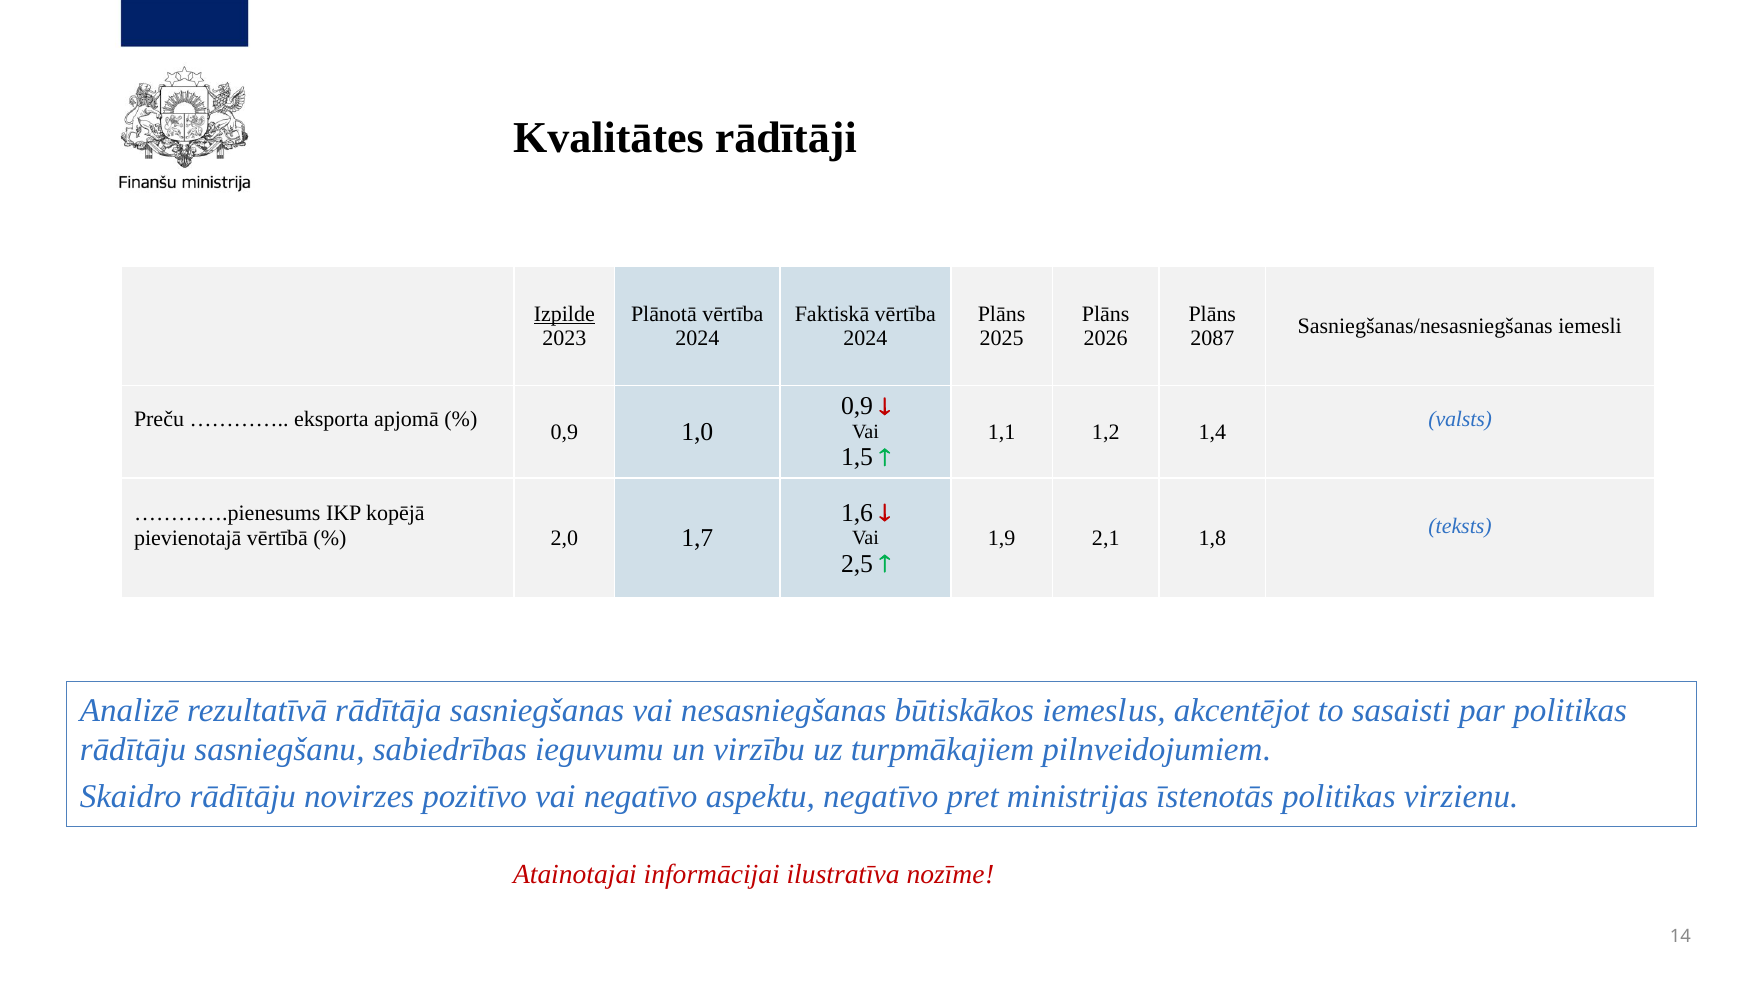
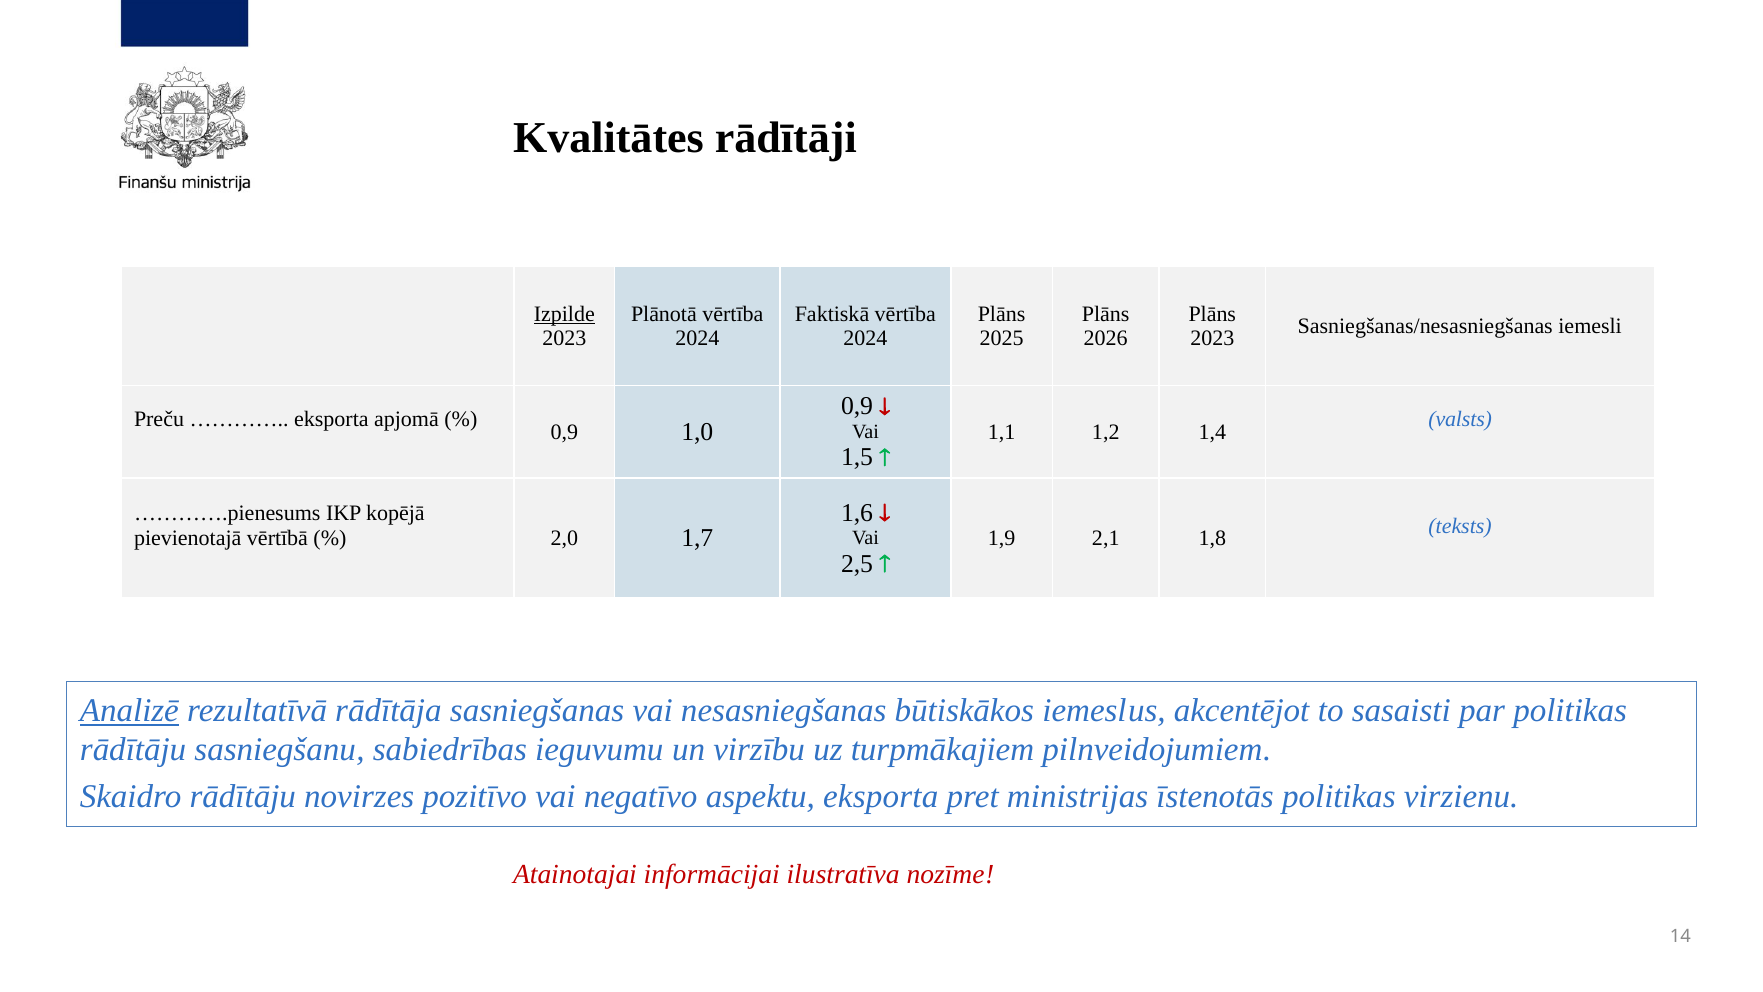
2087 at (1212, 338): 2087 -> 2023
Analizē underline: none -> present
aspektu negatīvo: negatīvo -> eksporta
